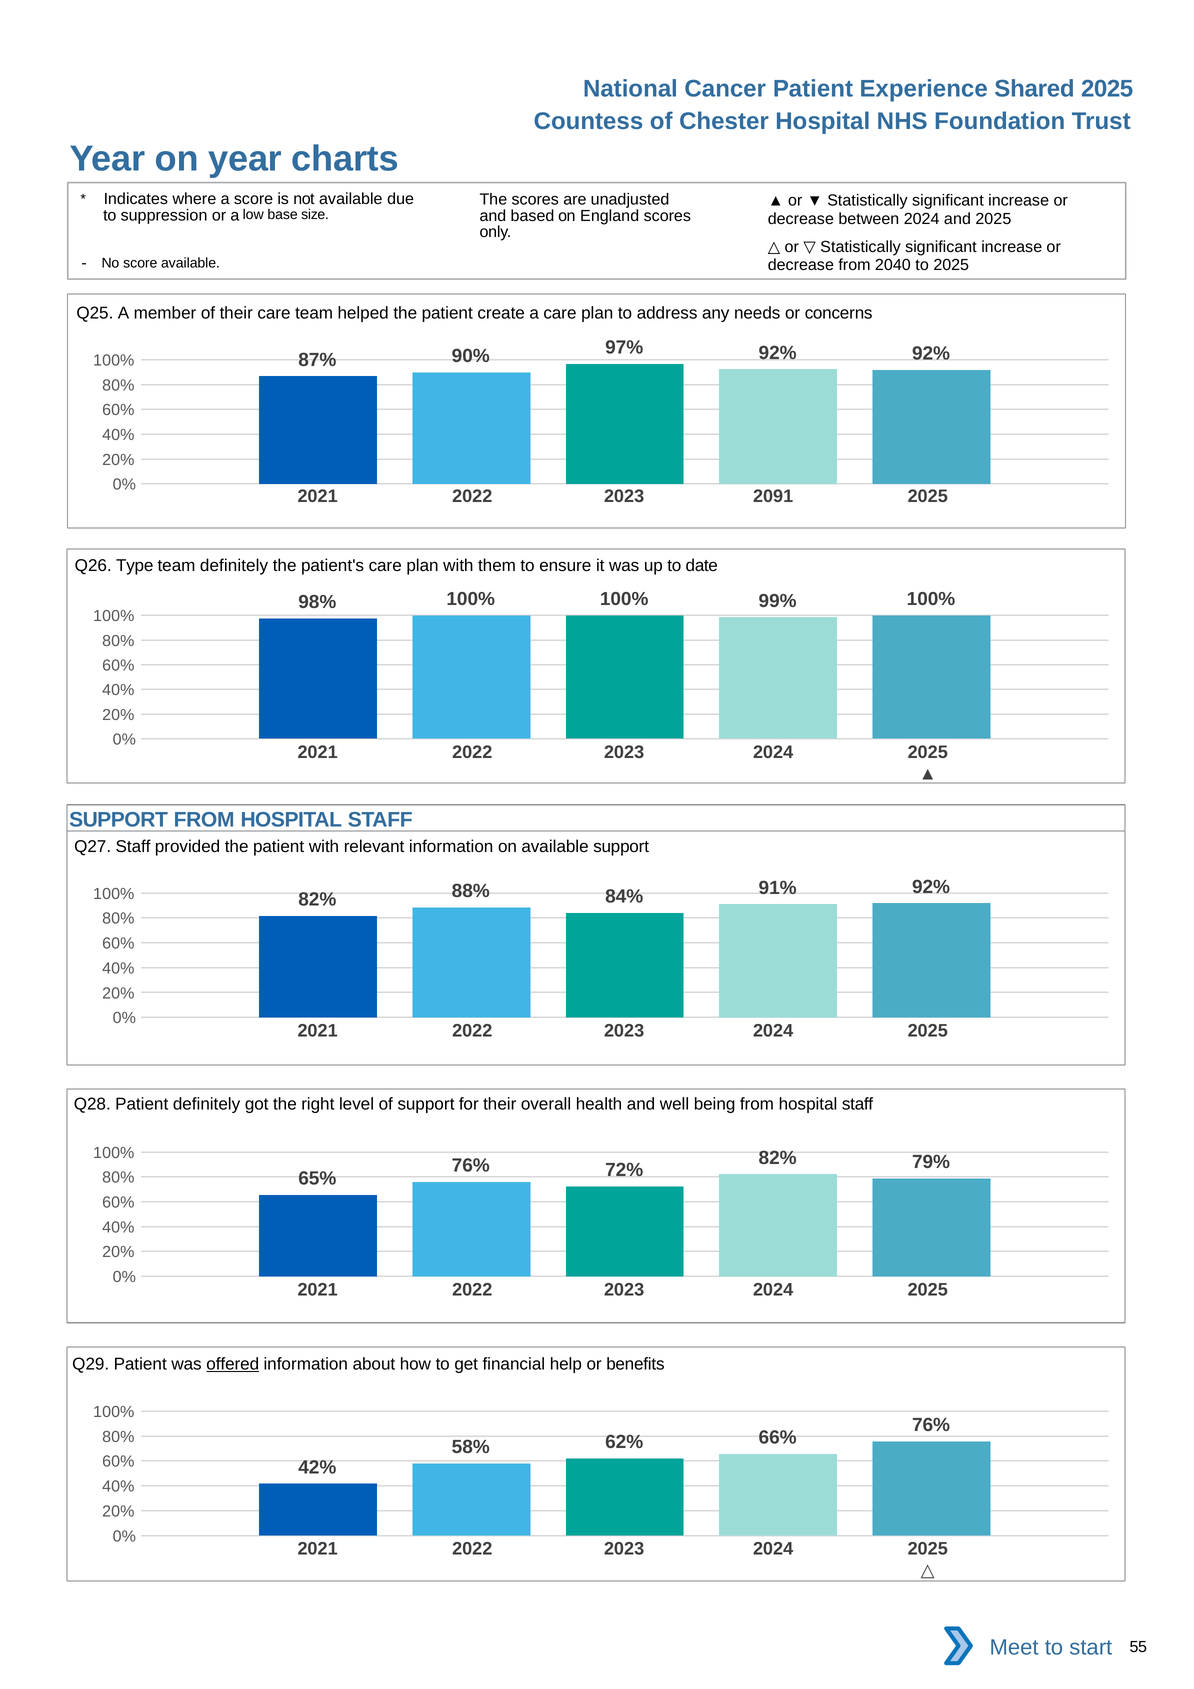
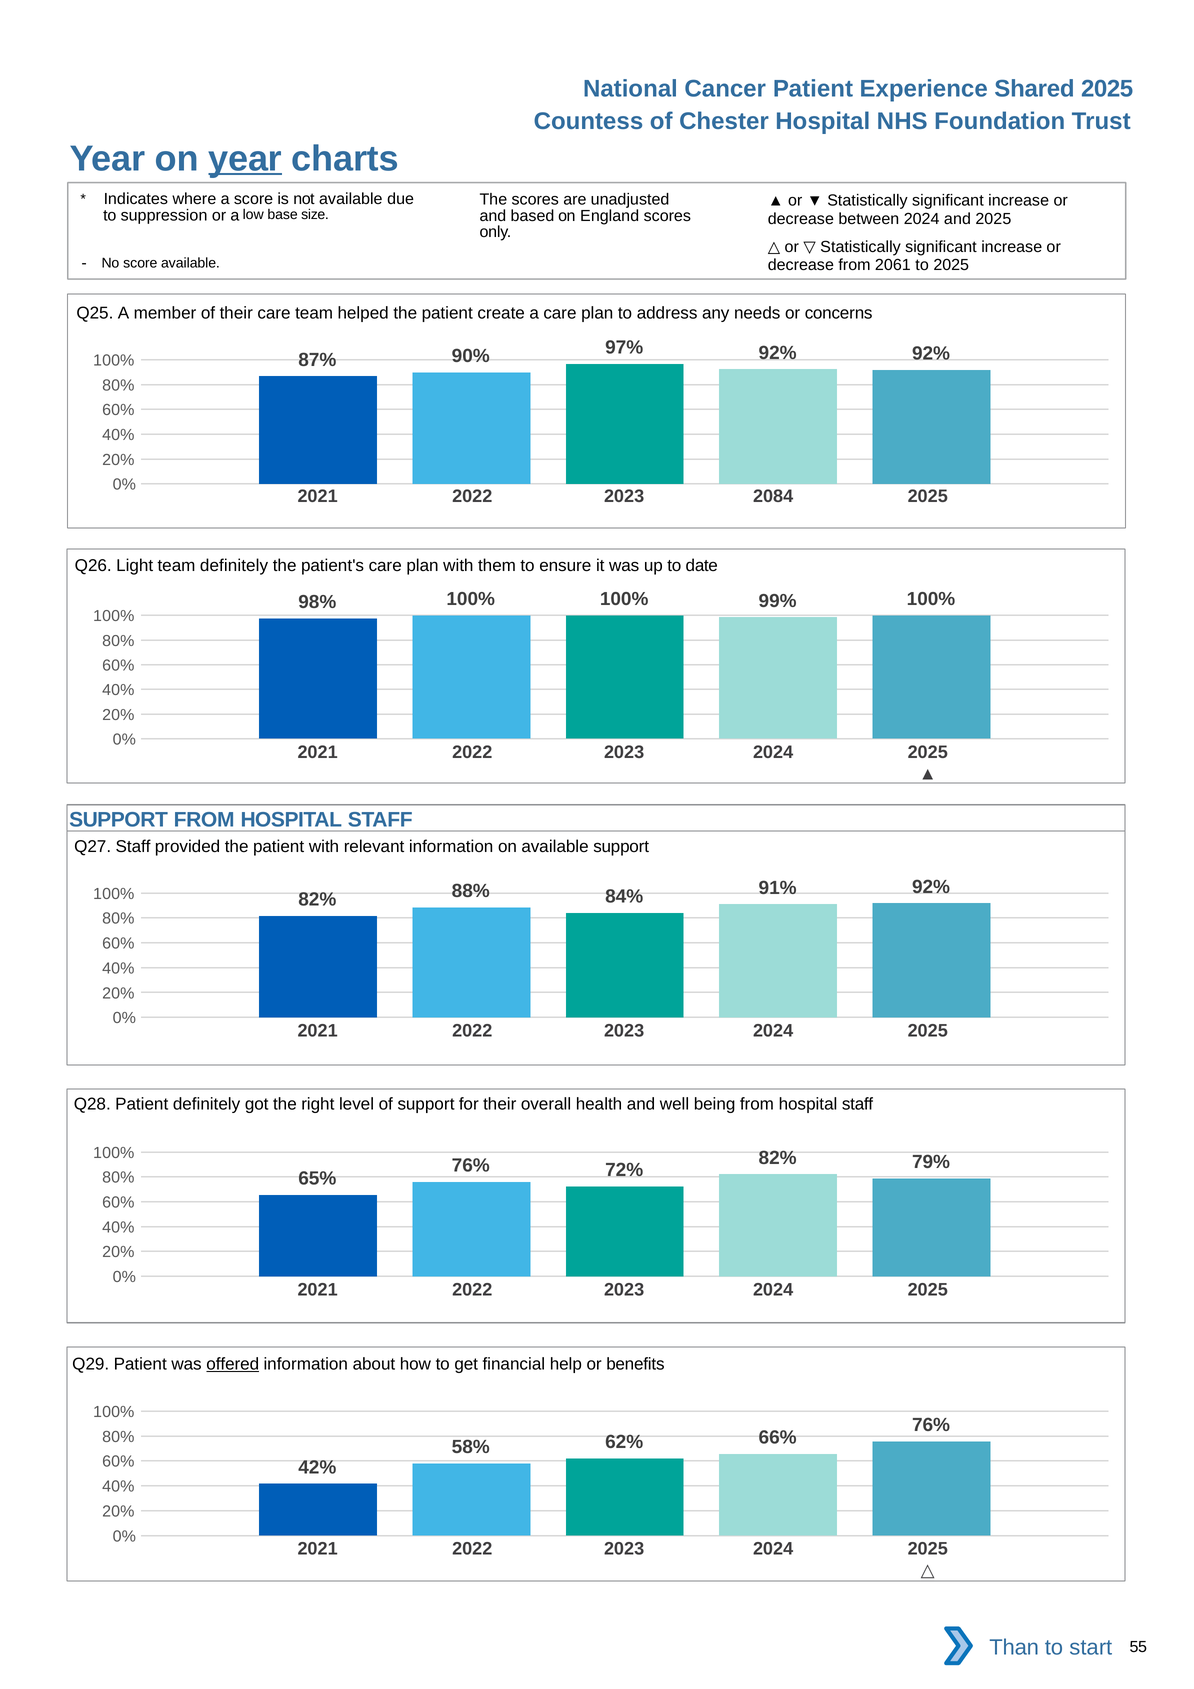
year at (245, 159) underline: none -> present
2040: 2040 -> 2061
2091: 2091 -> 2084
Type: Type -> Light
Meet: Meet -> Than
